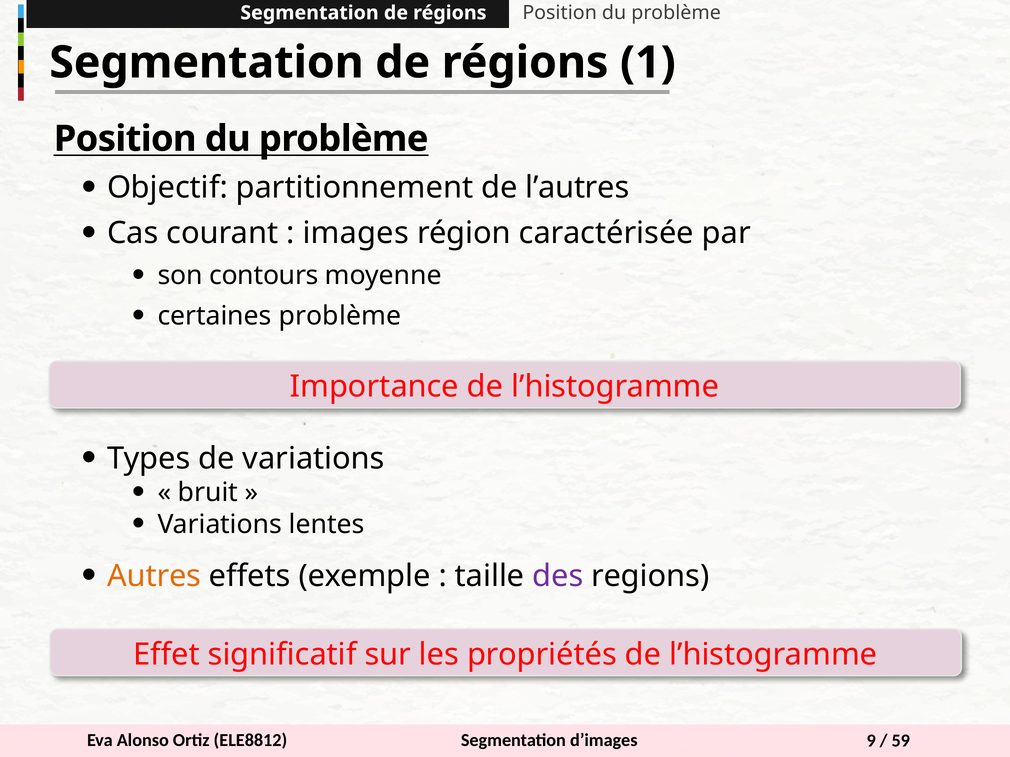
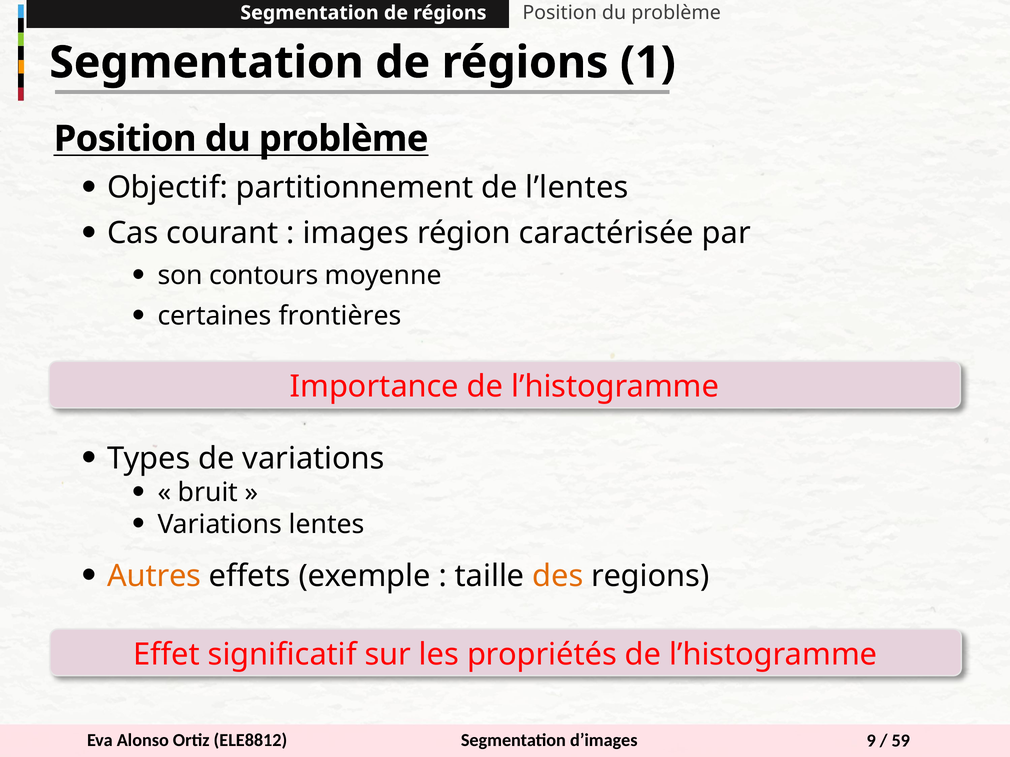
l’autres: l’autres -> l’lentes
certaines problème: problème -> frontières
des colour: purple -> orange
